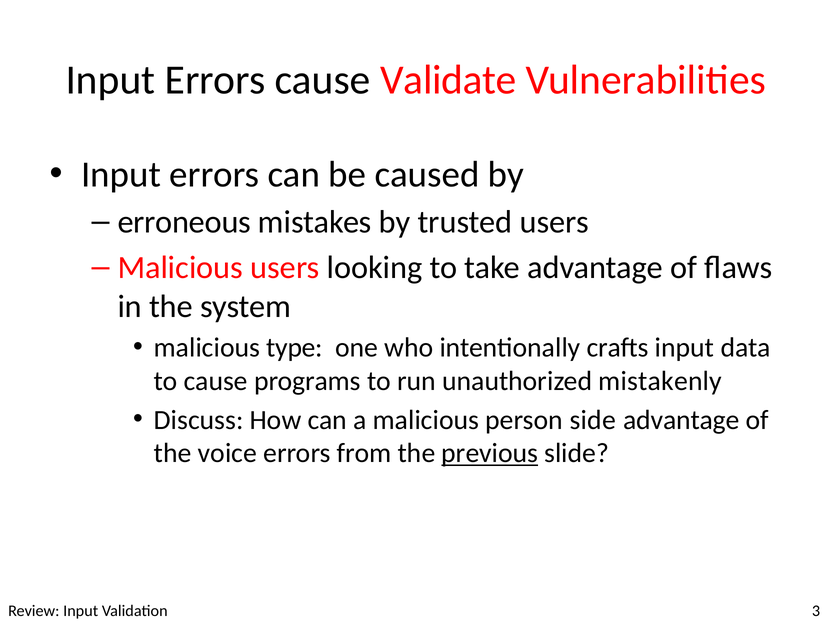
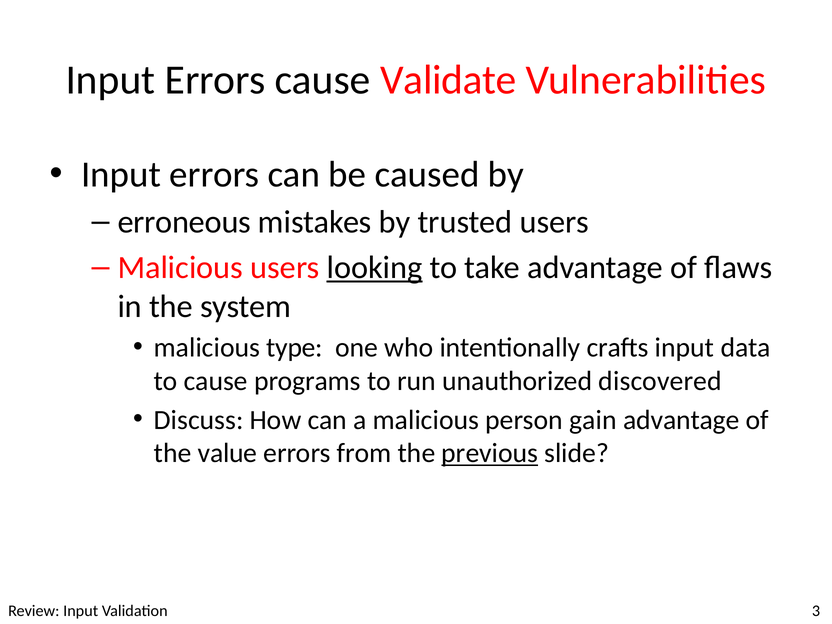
looking underline: none -> present
mistakenly: mistakenly -> discovered
side: side -> gain
voice: voice -> value
